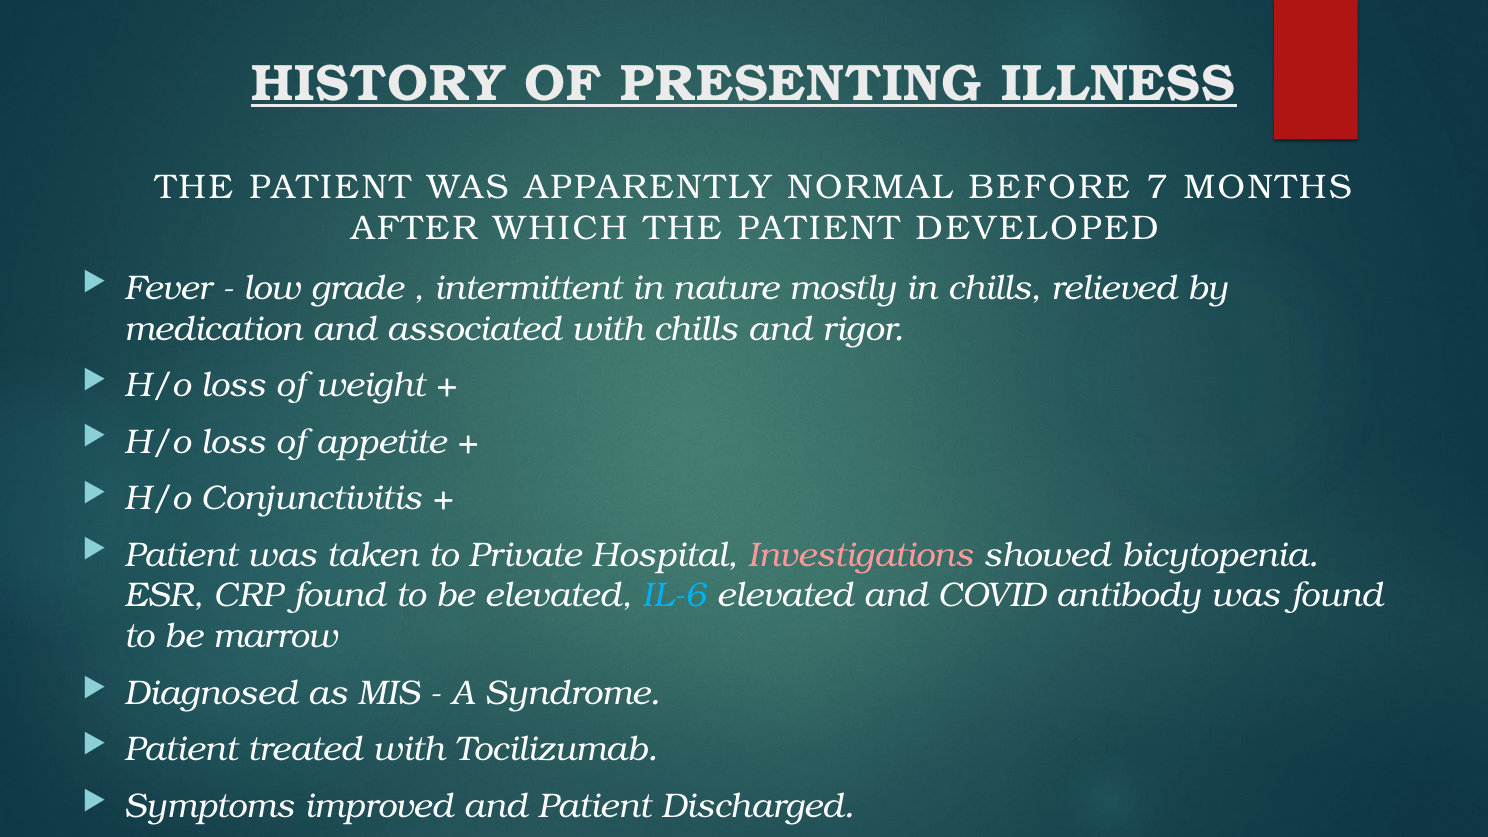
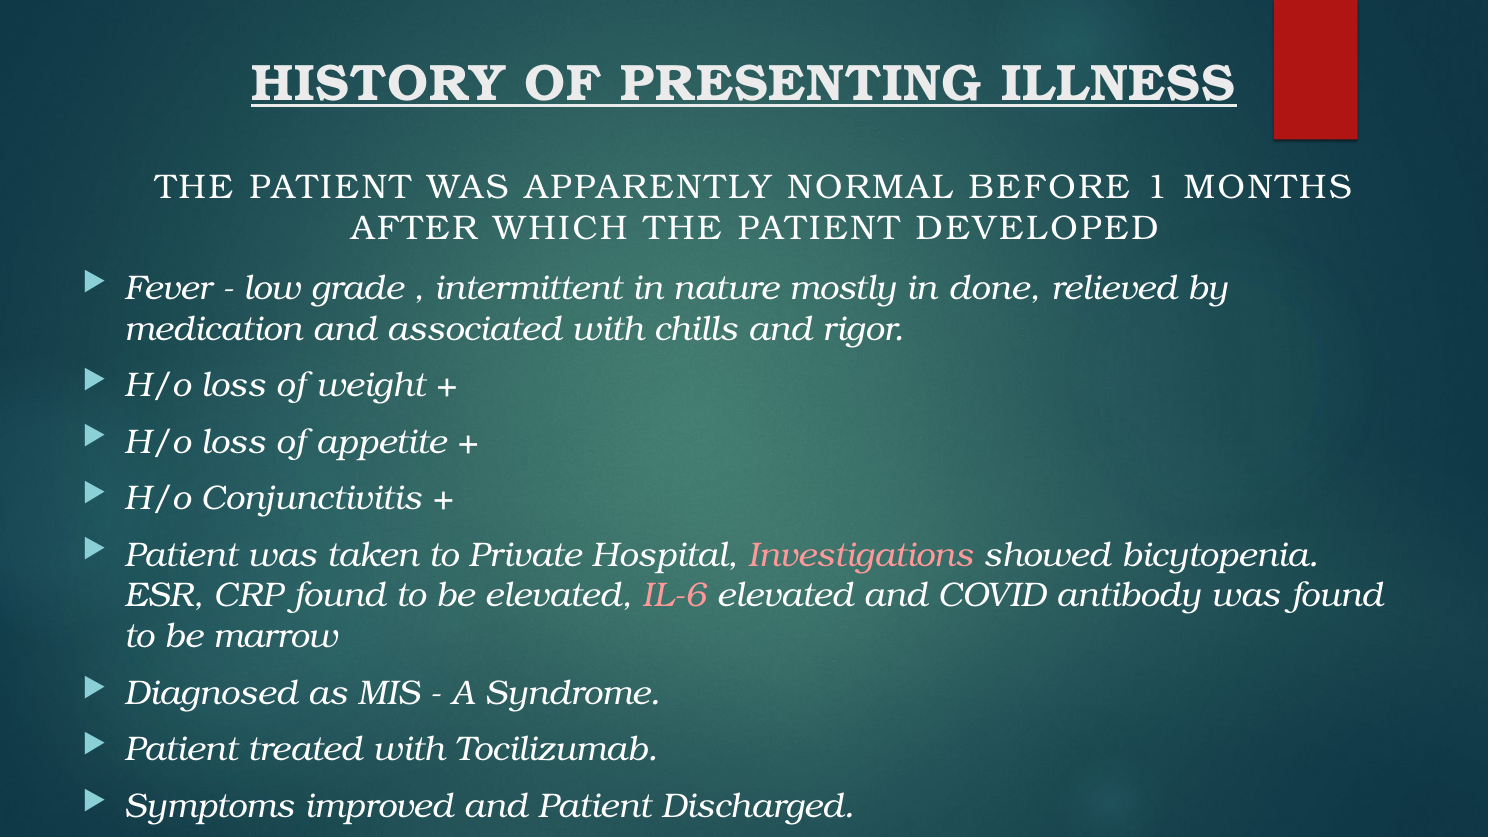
7: 7 -> 1
in chills: chills -> done
IL-6 colour: light blue -> pink
